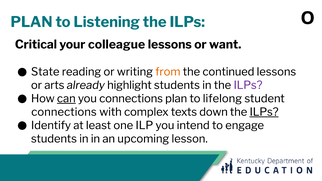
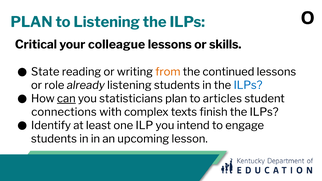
want: want -> skills
arts: arts -> role
already highlight: highlight -> listening
ILPs at (248, 85) colour: purple -> blue
you connections: connections -> statisticians
lifelong: lifelong -> articles
down: down -> finish
ILPs at (264, 112) underline: present -> none
